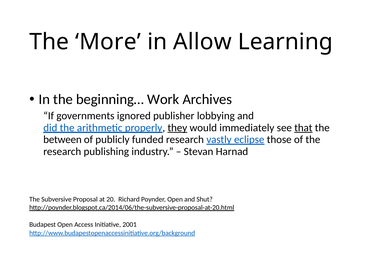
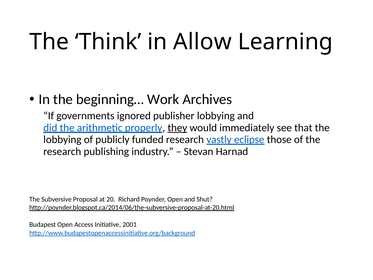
More: More -> Think
that underline: present -> none
between at (62, 140): between -> lobbying
